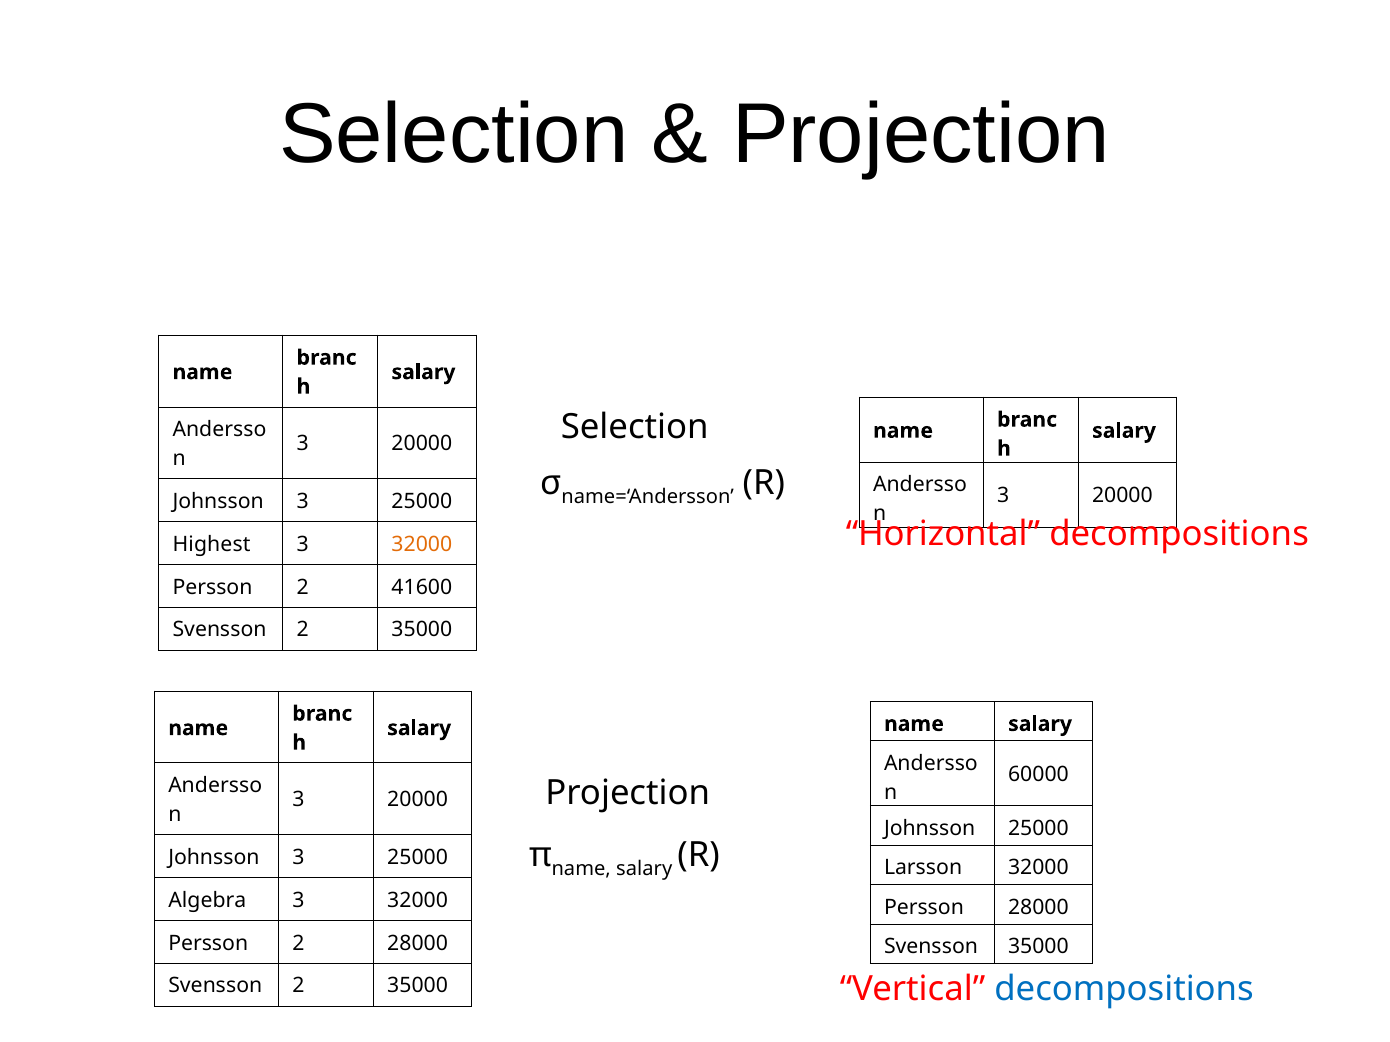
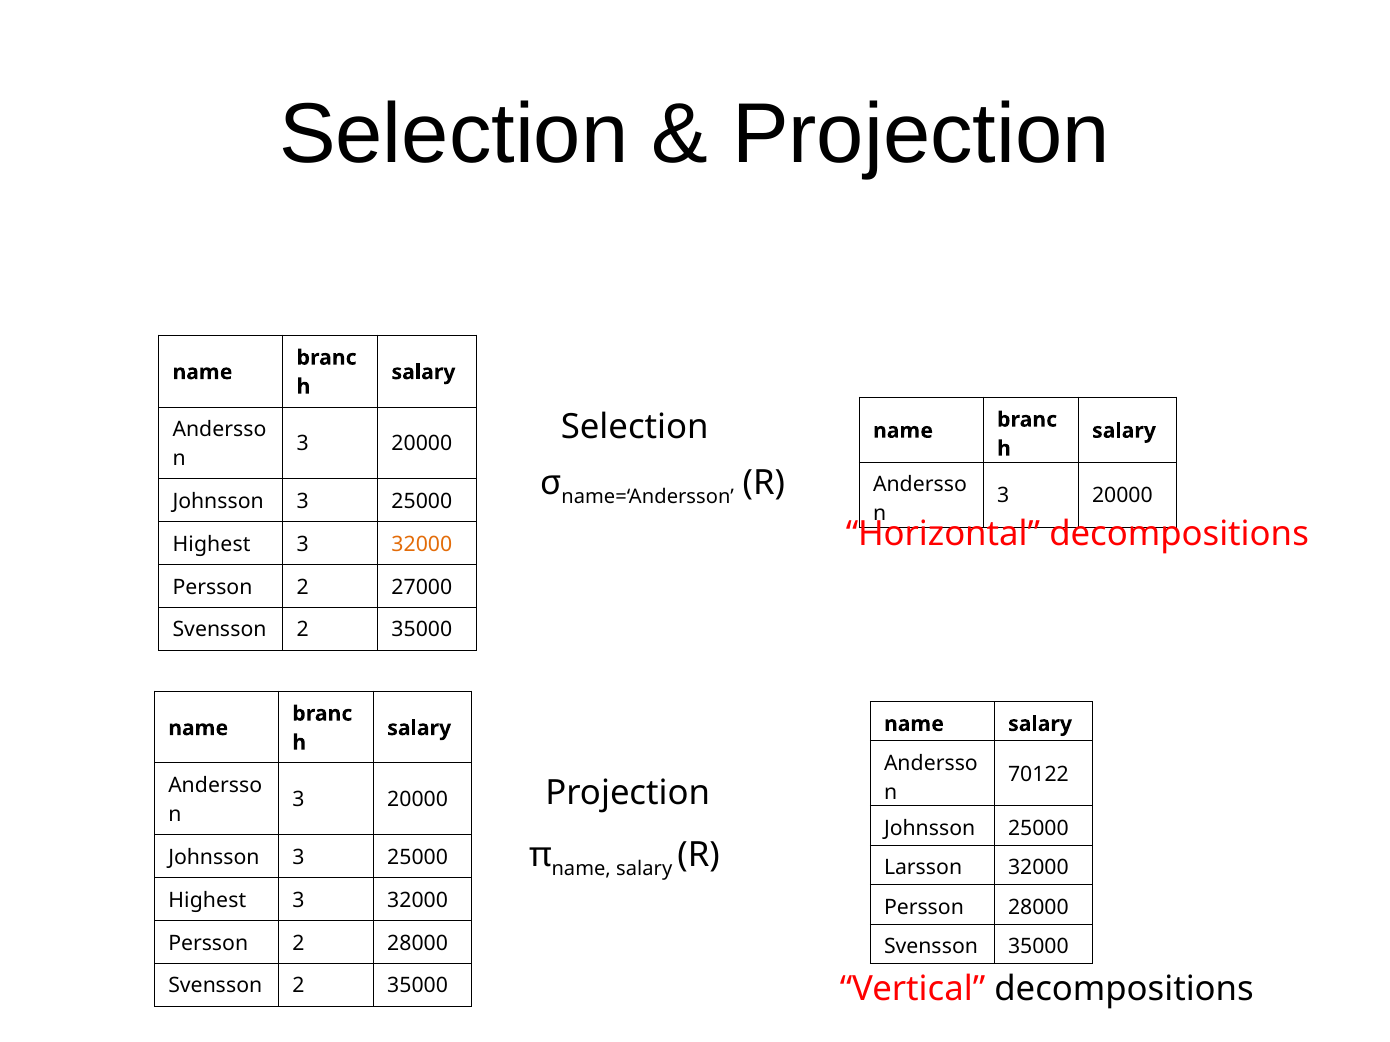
41600: 41600 -> 27000
60000: 60000 -> 70122
Algebra at (207, 901): Algebra -> Highest
decompositions at (1124, 989) colour: blue -> black
